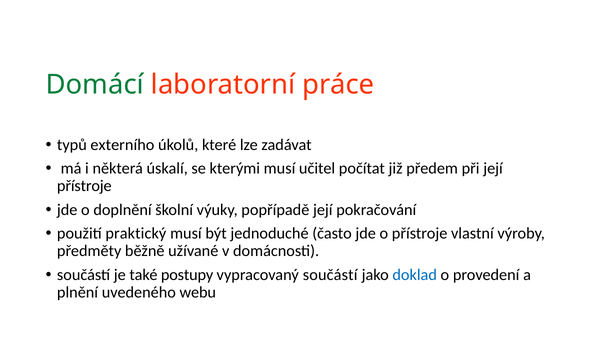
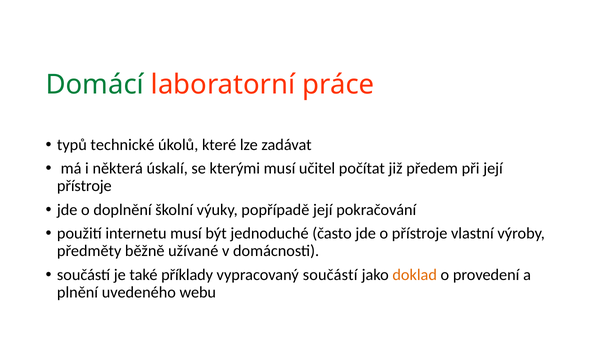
externího: externího -> technické
praktický: praktický -> internetu
postupy: postupy -> příklady
doklad colour: blue -> orange
